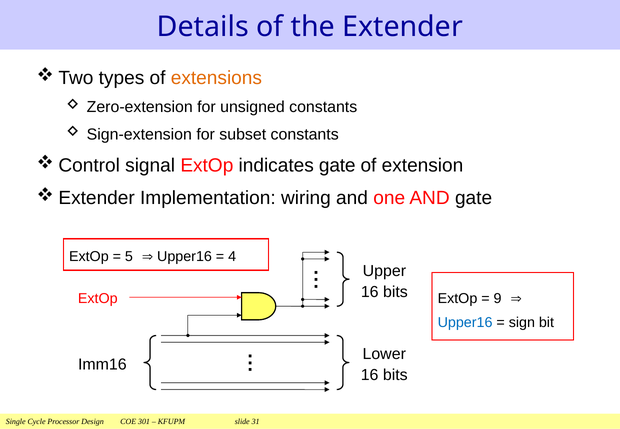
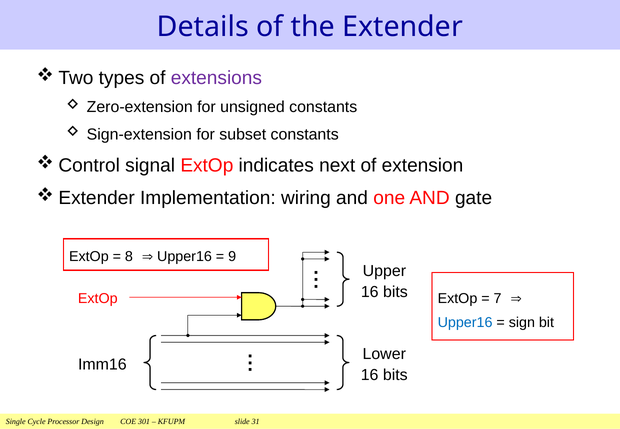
extensions colour: orange -> purple
indicates gate: gate -> next
5: 5 -> 8
4: 4 -> 9
9: 9 -> 7
